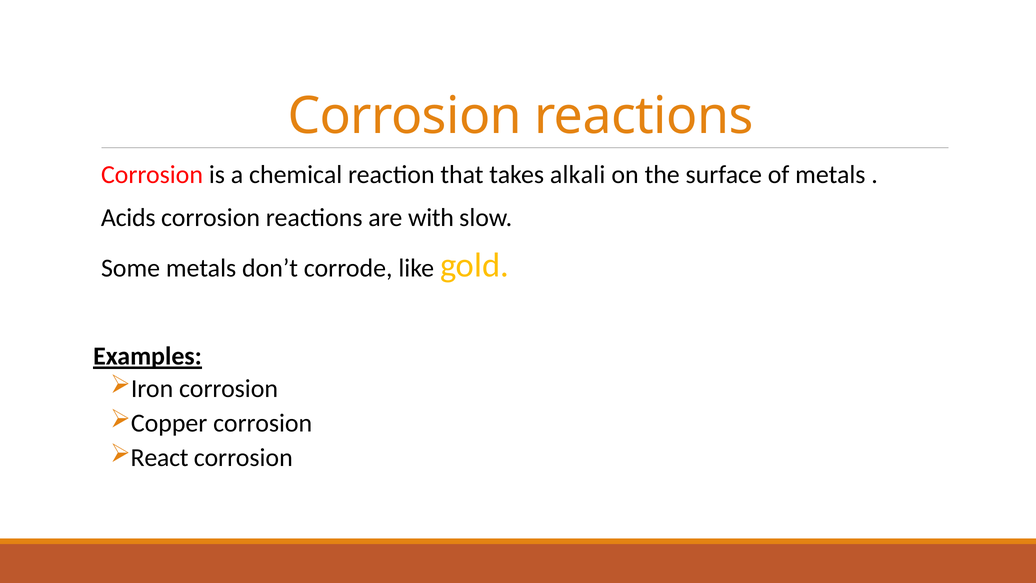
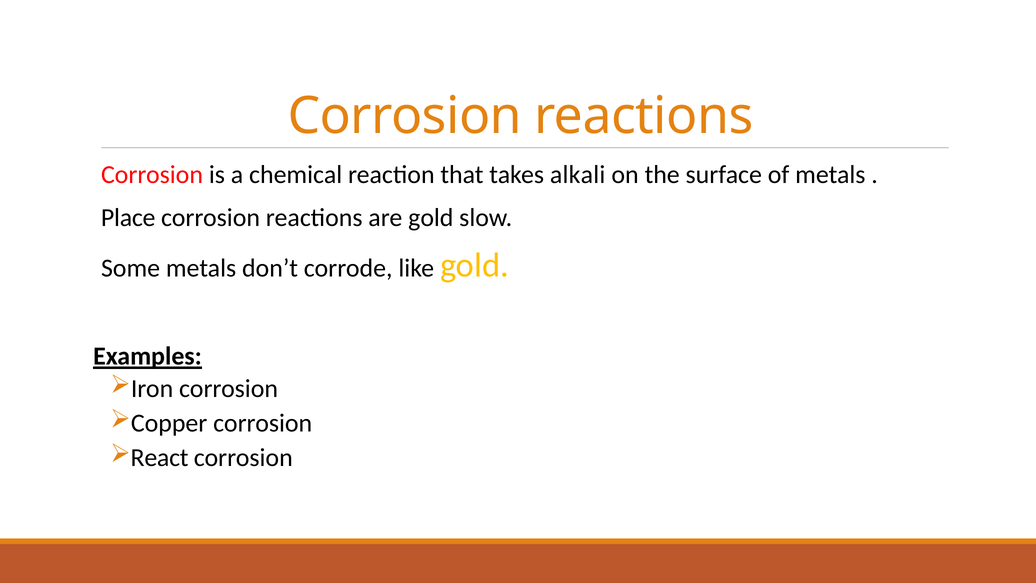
Acids: Acids -> Place
are with: with -> gold
